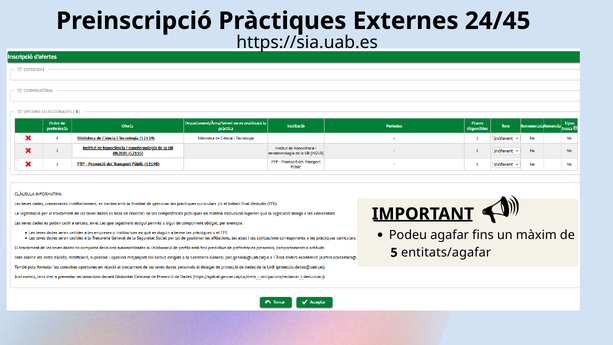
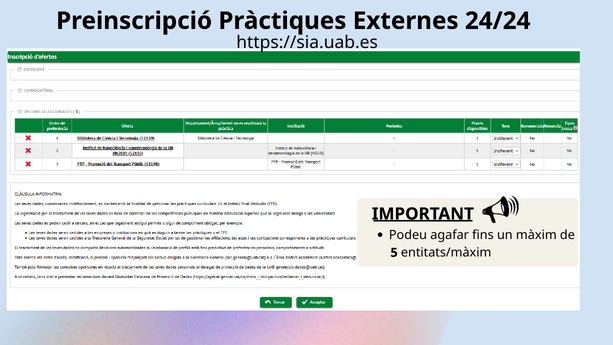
24/45: 24/45 -> 24/24
entitats/agafar: entitats/agafar -> entitats/màxim
